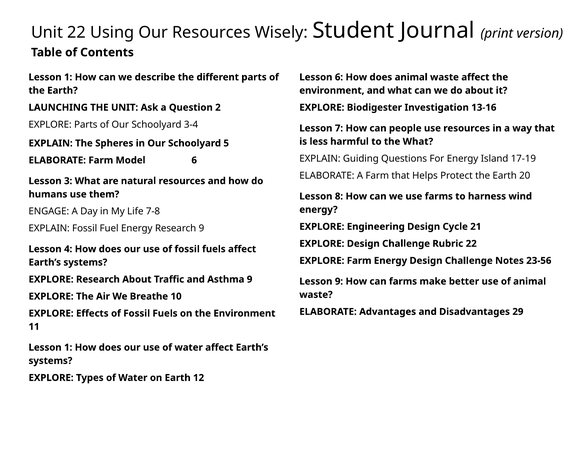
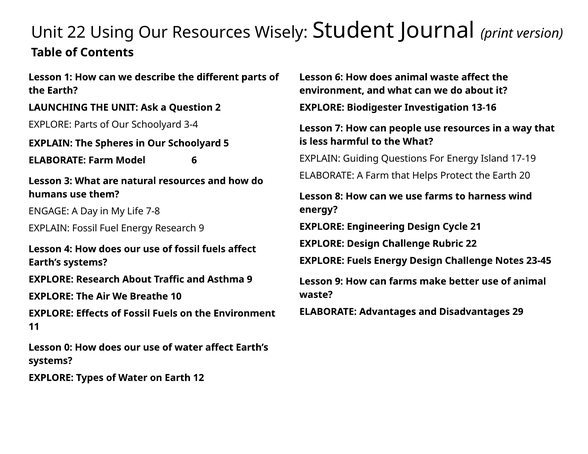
EXPLORE Farm: Farm -> Fuels
23-56: 23-56 -> 23-45
1 at (68, 348): 1 -> 0
